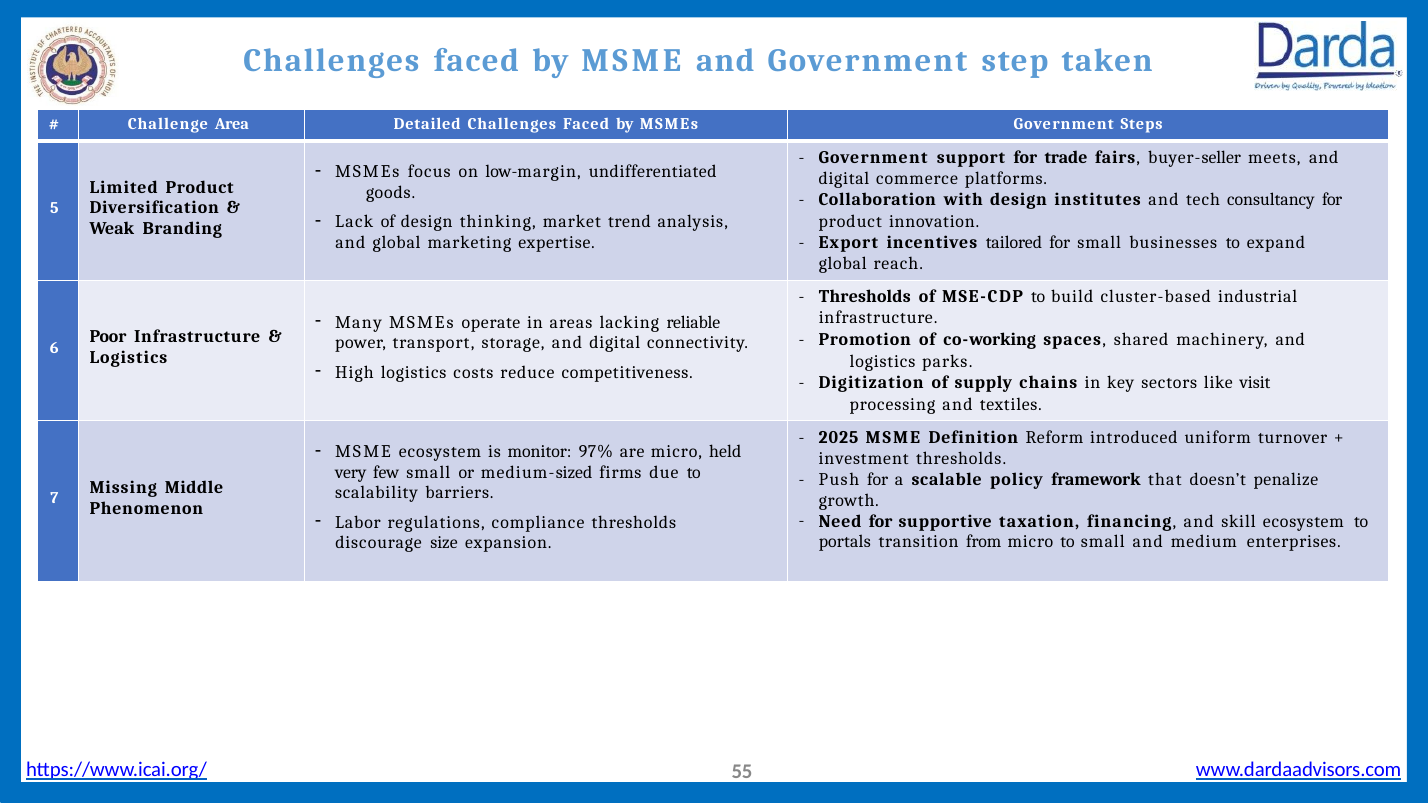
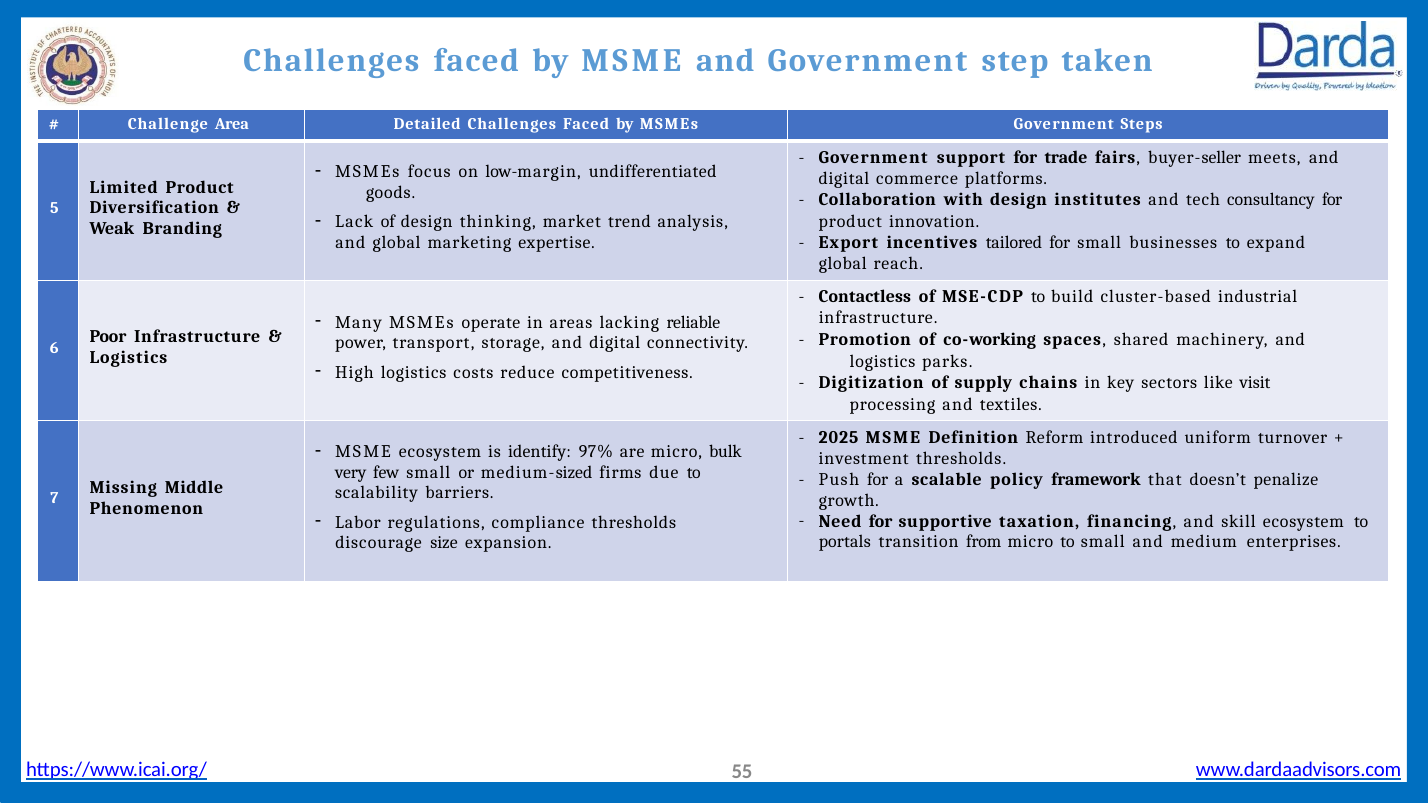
Thresholds at (865, 297): Thresholds -> Contactless
monitor: monitor -> identify
held: held -> bulk
